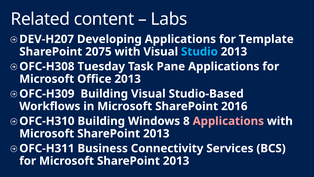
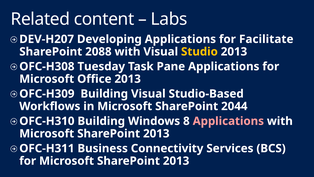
Template: Template -> Facilitate
2075: 2075 -> 2088
Studio colour: light blue -> yellow
2016: 2016 -> 2044
